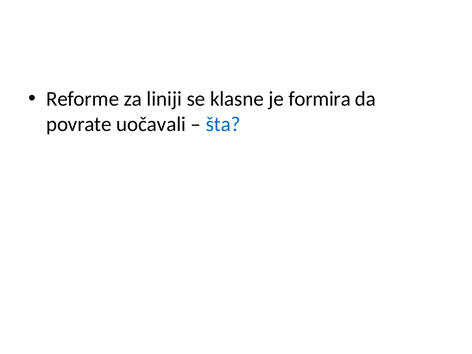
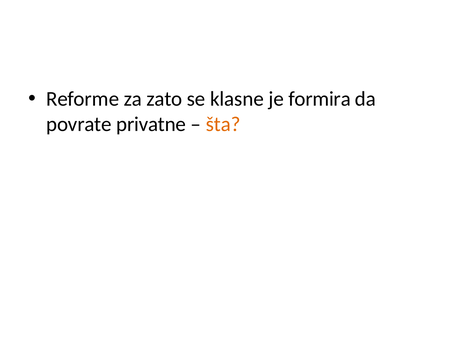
liniji: liniji -> zato
uočavali: uočavali -> privatne
šta colour: blue -> orange
